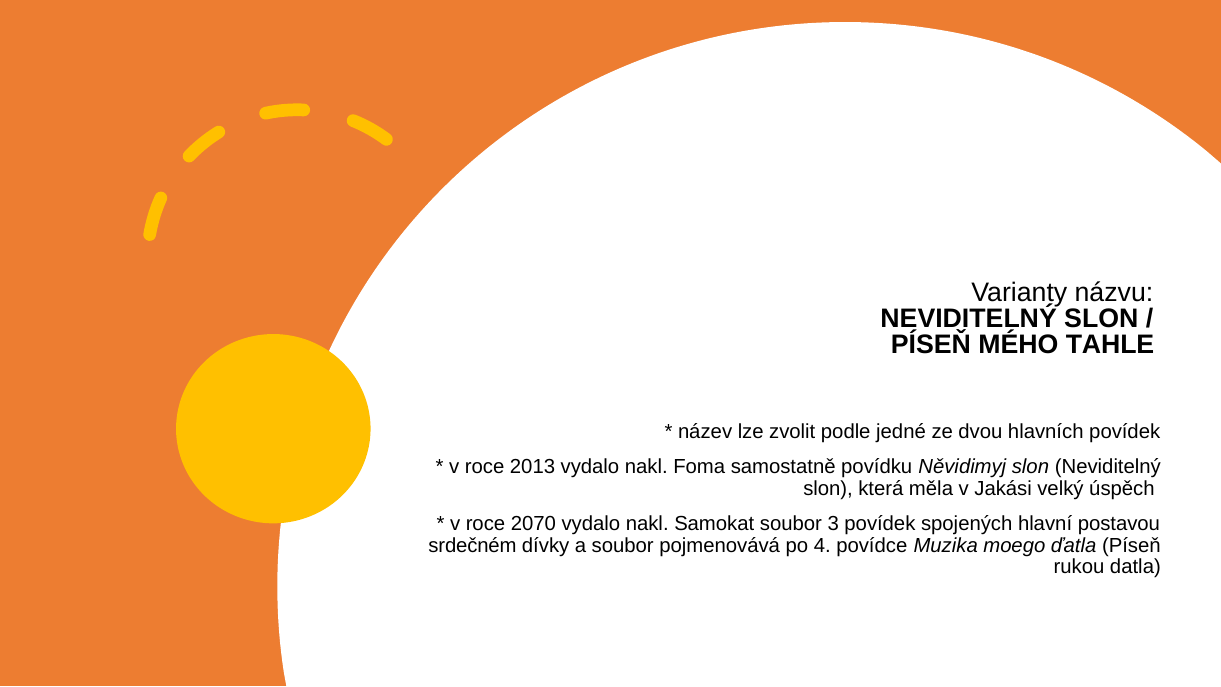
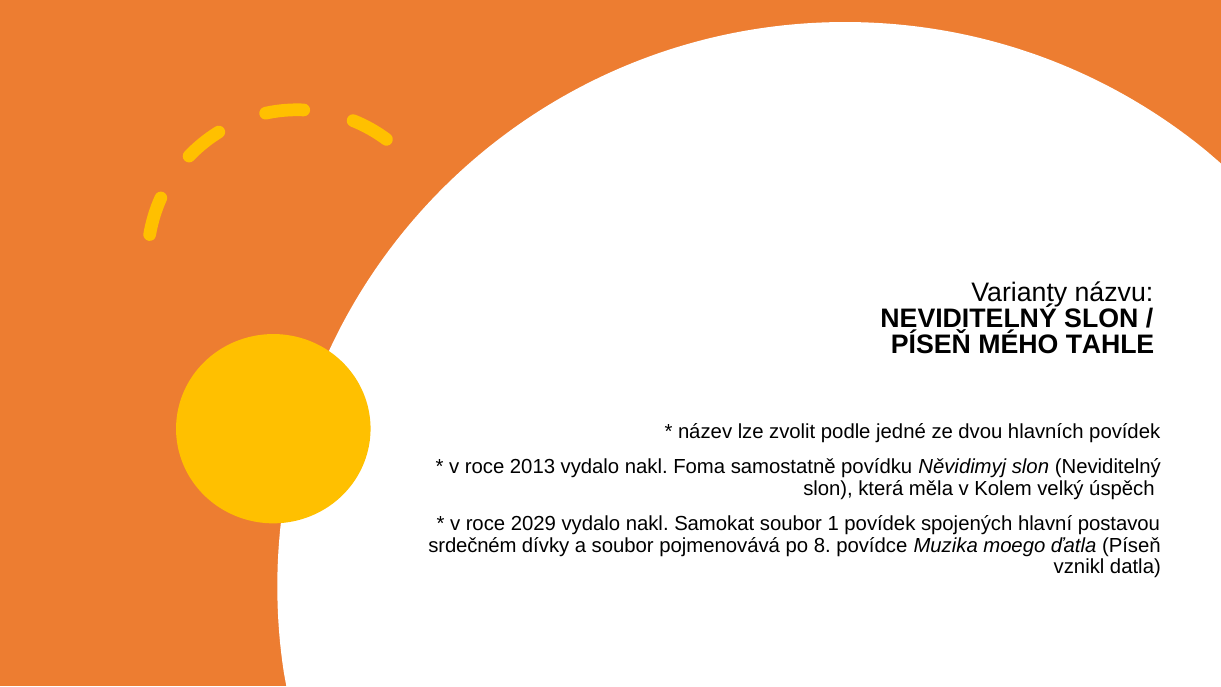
Jakási: Jakási -> Kolem
2070: 2070 -> 2029
3: 3 -> 1
4: 4 -> 8
rukou: rukou -> vznikl
